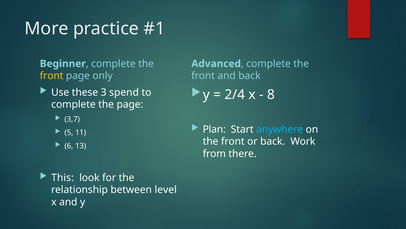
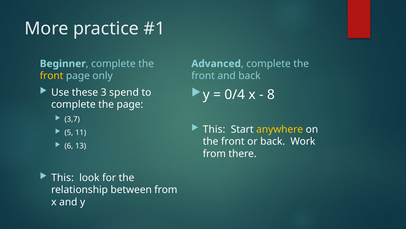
2/4: 2/4 -> 0/4
Plan at (214, 129): Plan -> This
anywhere colour: light blue -> yellow
between level: level -> from
